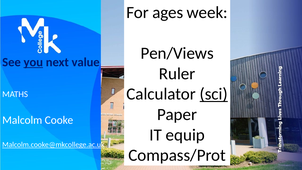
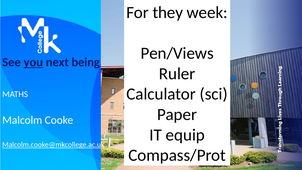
ages: ages -> they
value: value -> being
sci underline: present -> none
